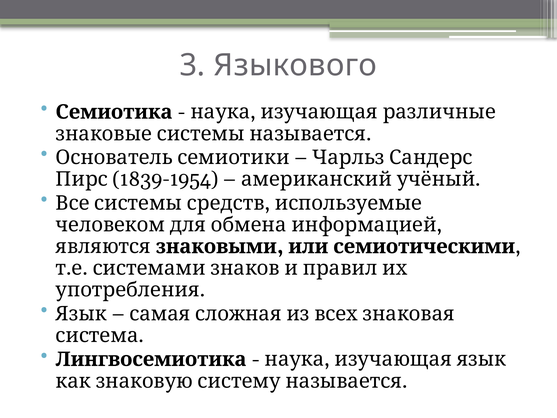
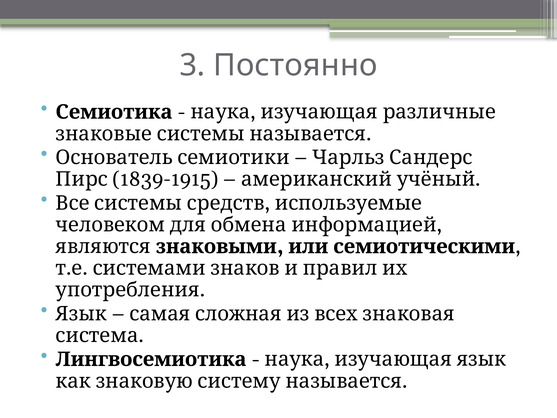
Языкового: Языкового -> Постоянно
1839-1954: 1839-1954 -> 1839-1915
